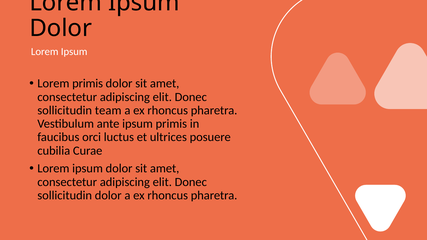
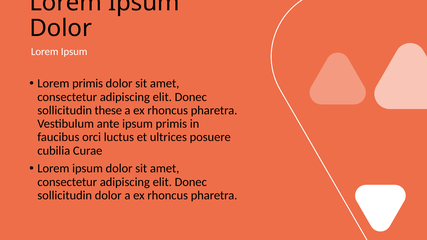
team: team -> these
